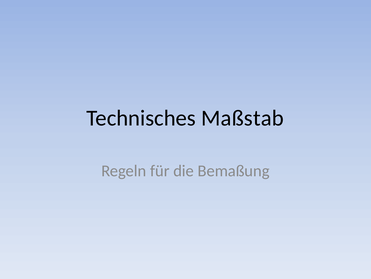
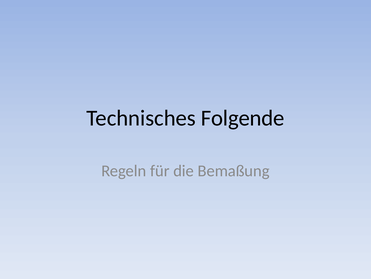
Maßstab: Maßstab -> Folgende
